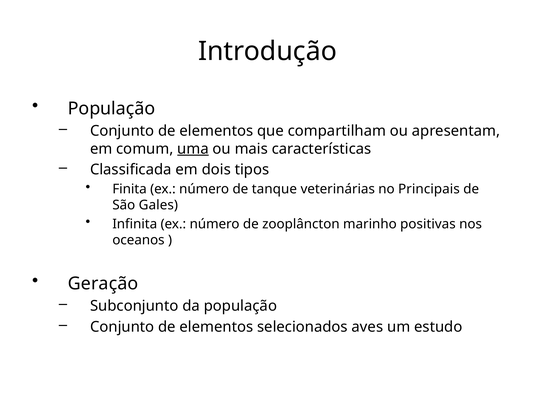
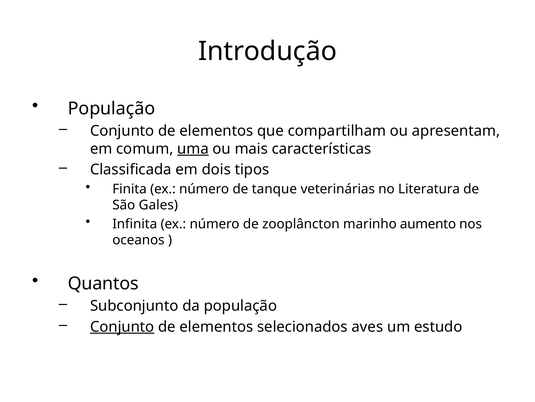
Principais: Principais -> Literatura
positivas: positivas -> aumento
Geração: Geração -> Quantos
Conjunto at (122, 326) underline: none -> present
